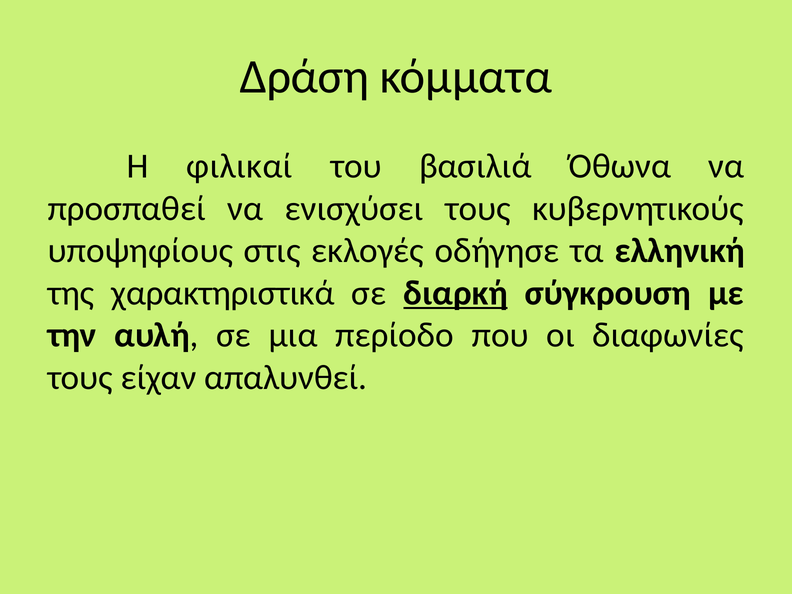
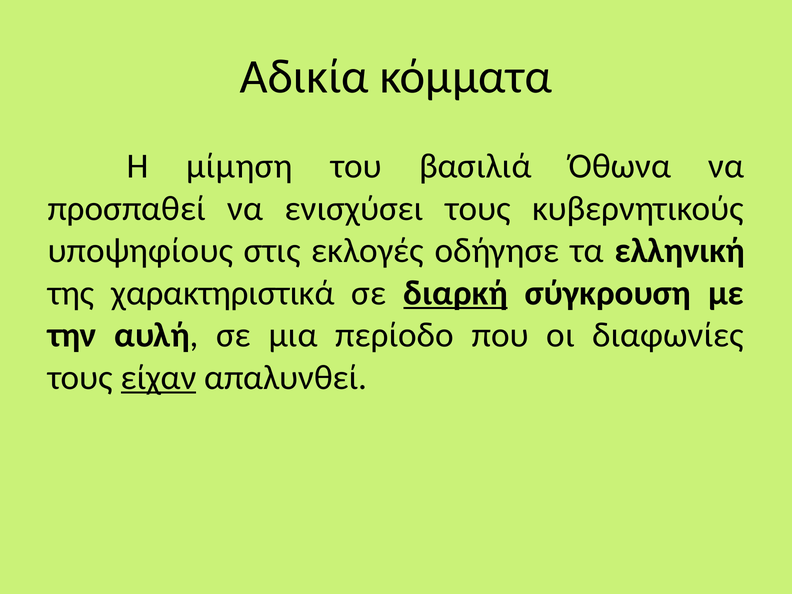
Δράση: Δράση -> Αδικία
φιλικαί: φιλικαί -> μίμηση
είχαν underline: none -> present
